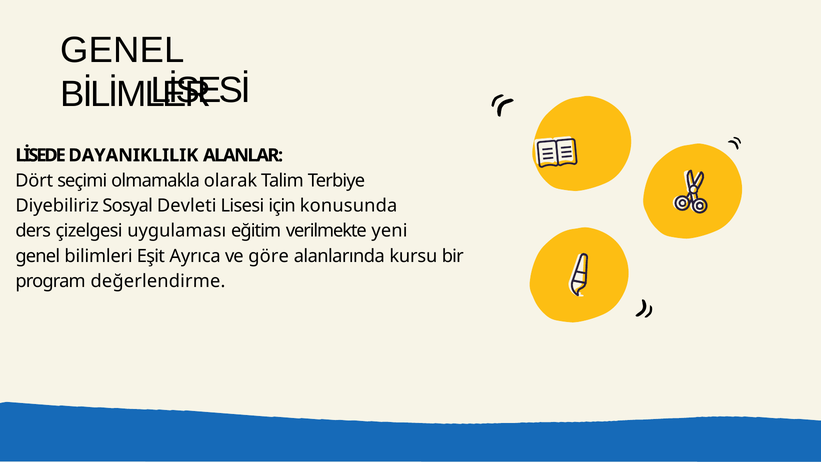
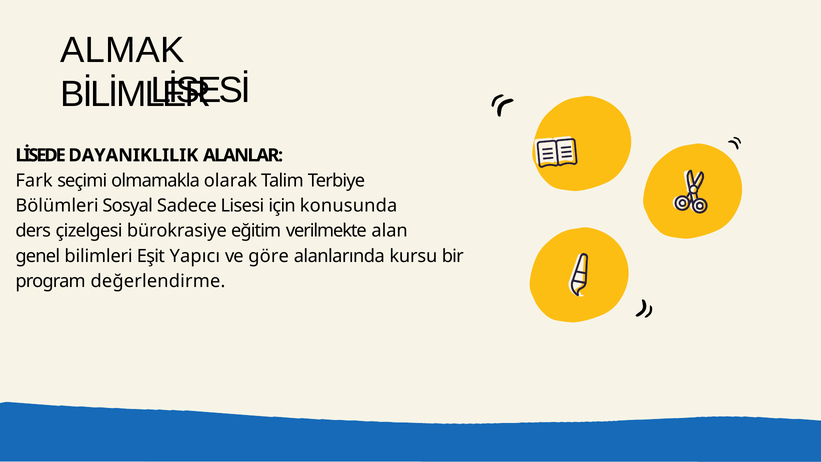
GENEL at (123, 50): GENEL -> ALMAK
Dört: Dört -> Fark
Diyebiliriz: Diyebiliriz -> Bölümleri
Devleti: Devleti -> Sadece
uygulaması: uygulaması -> bürokrasiye
yeni: yeni -> alan
Ayrıca: Ayrıca -> Yapıcı
